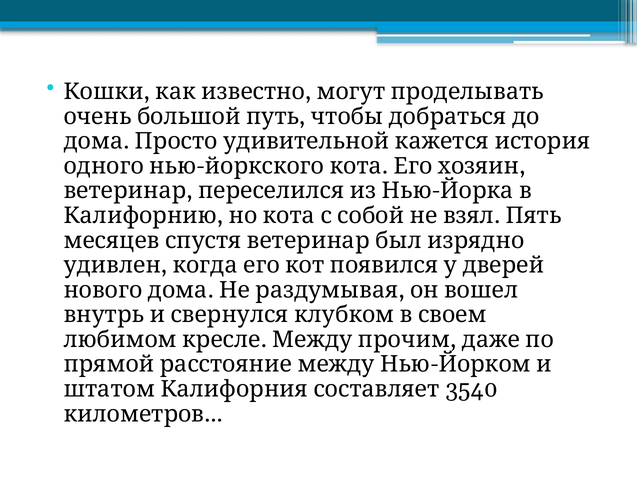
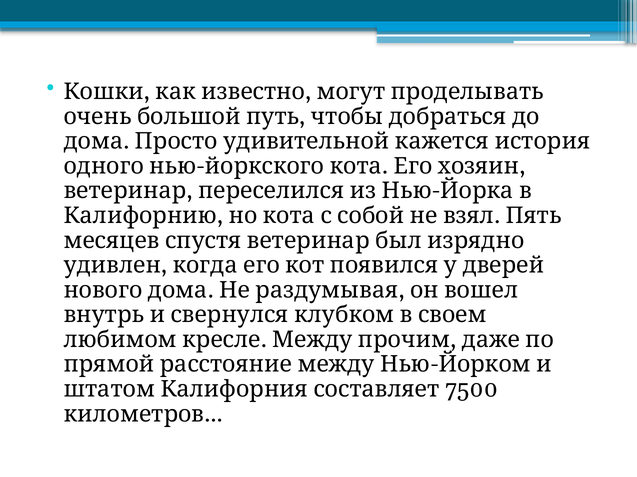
3540: 3540 -> 7500
